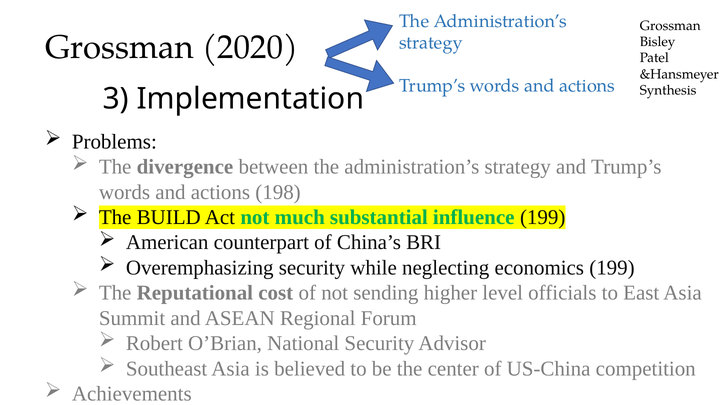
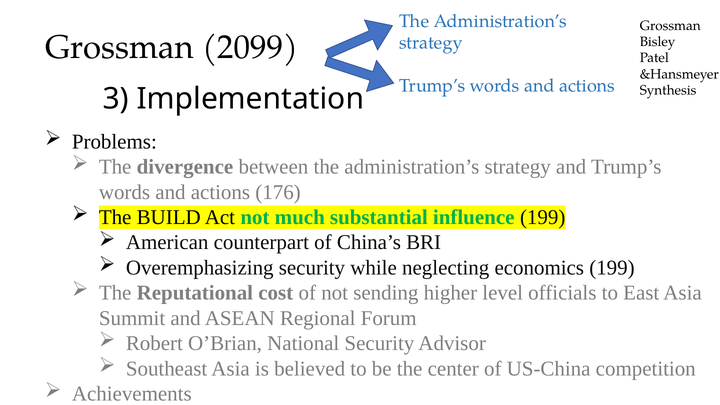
2020: 2020 -> 2099
198: 198 -> 176
